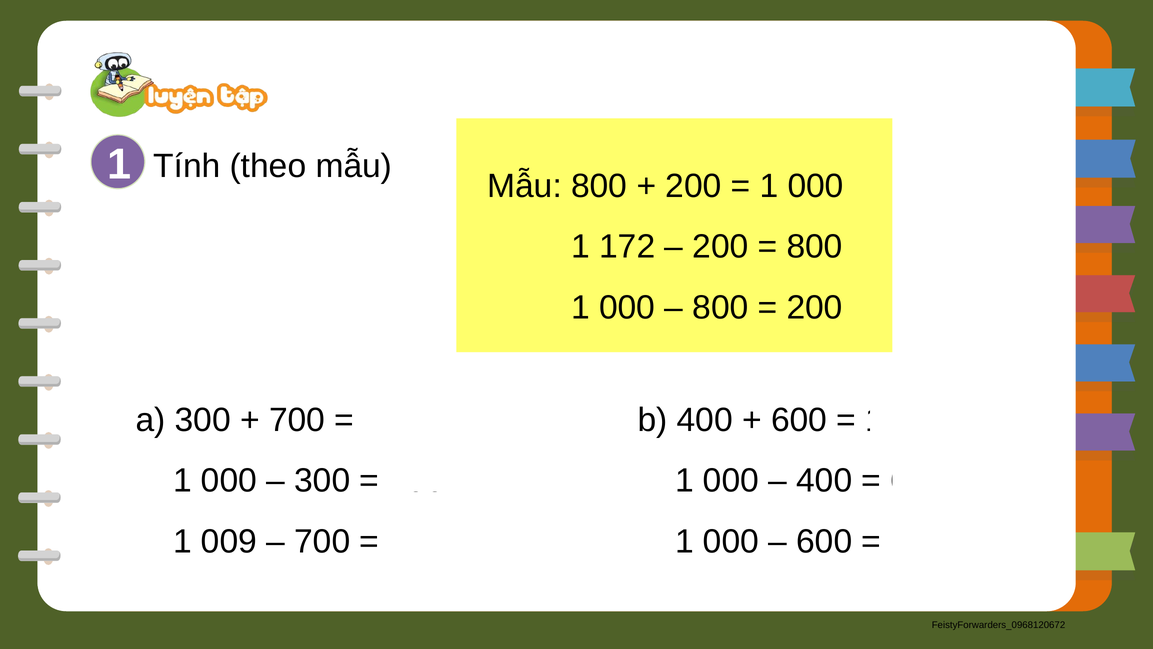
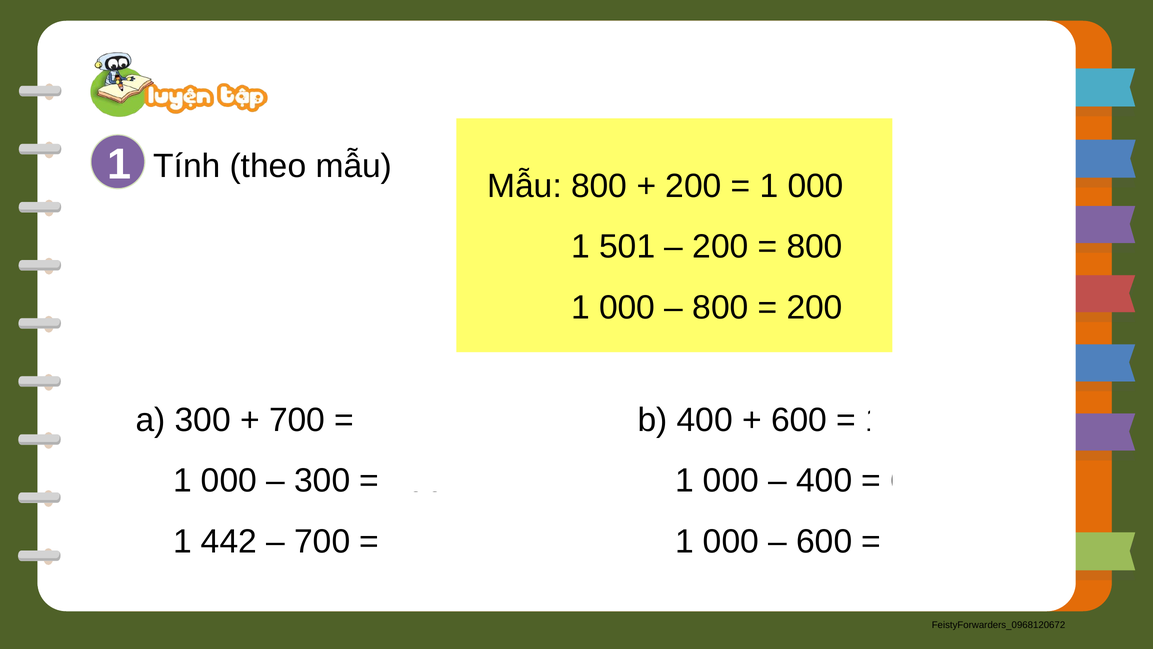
172: 172 -> 501
009: 009 -> 442
